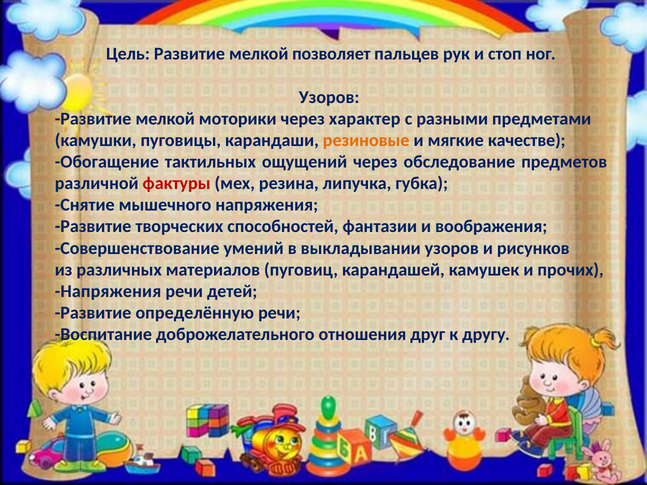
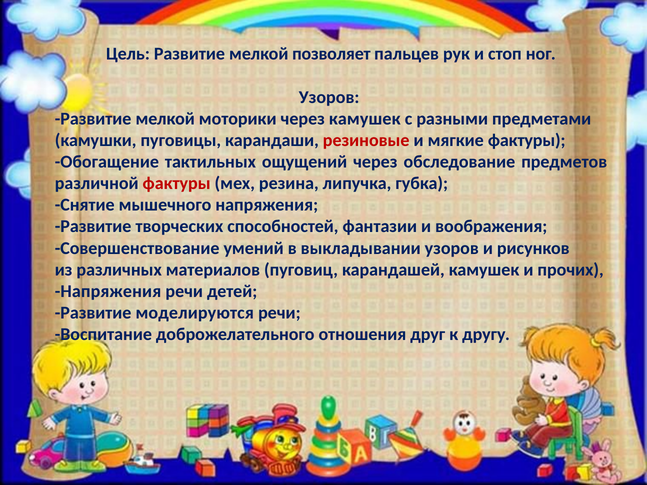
через характер: характер -> камушек
резиновые colour: orange -> red
мягкие качестве: качестве -> фактуры
определённую: определённую -> моделируются
